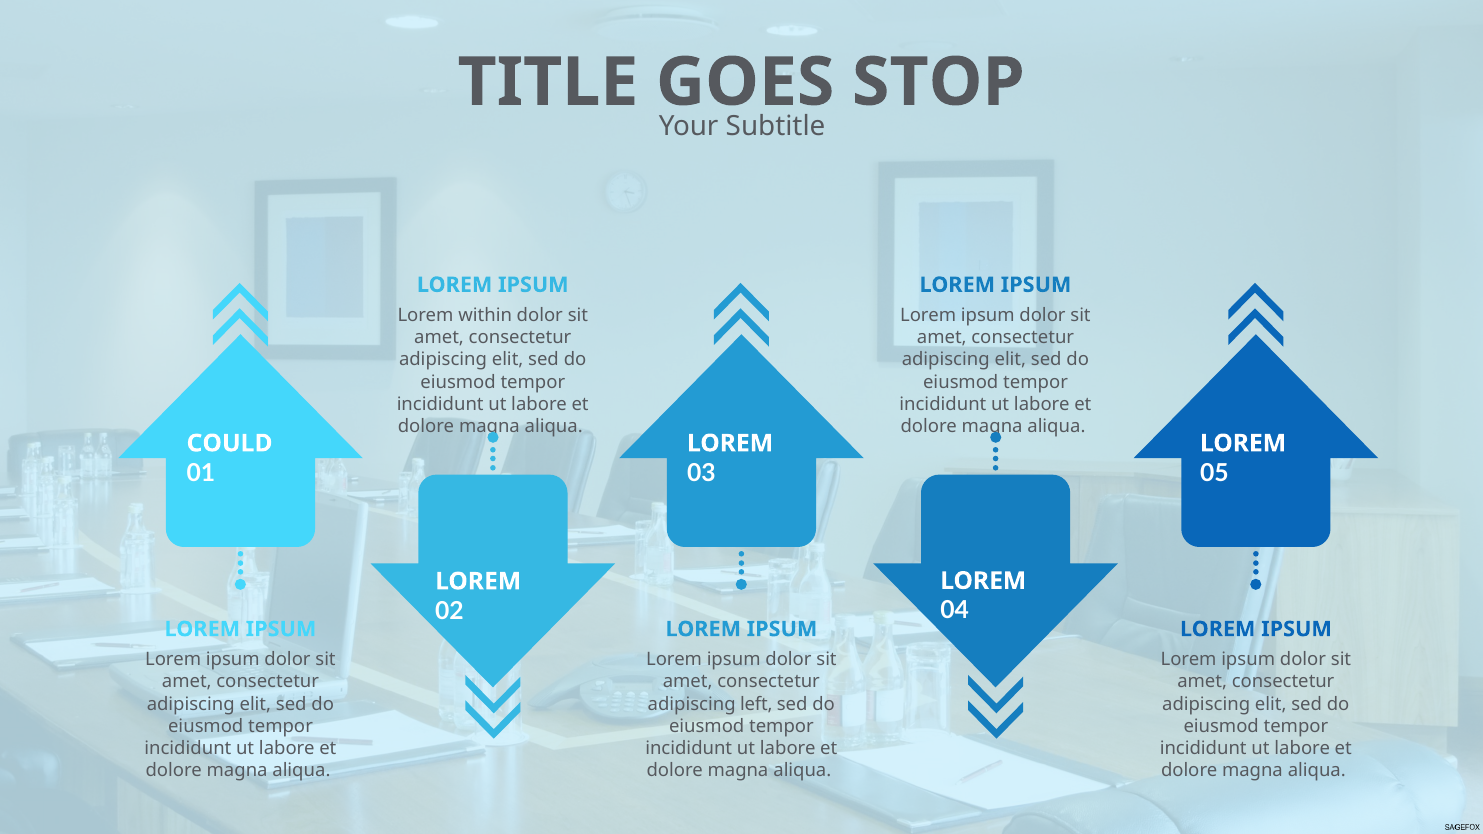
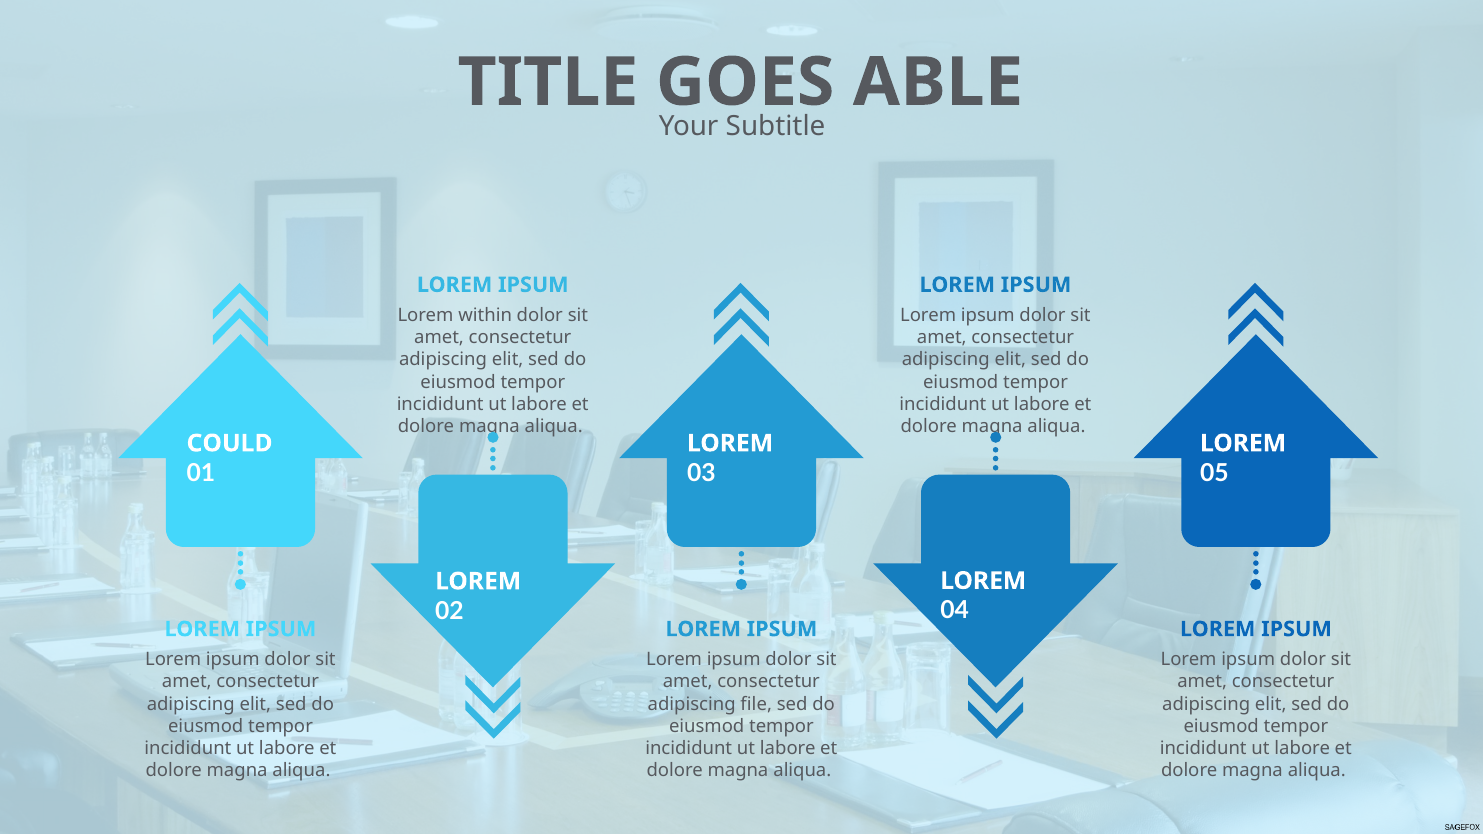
STOP: STOP -> ABLE
left: left -> file
